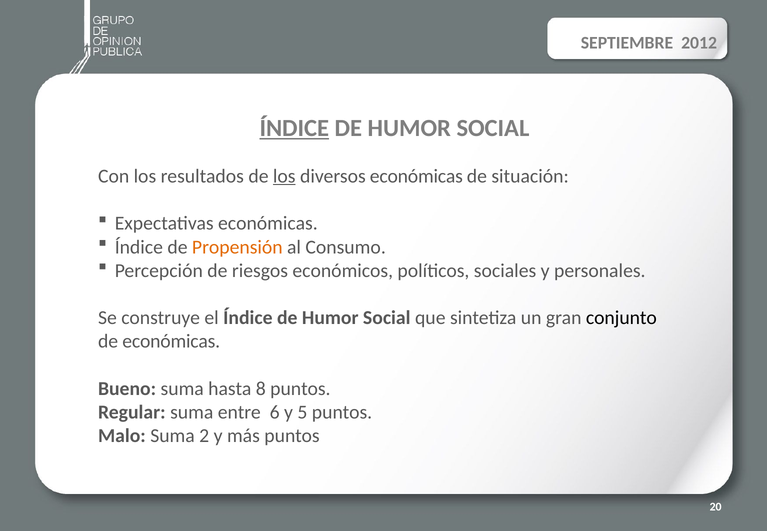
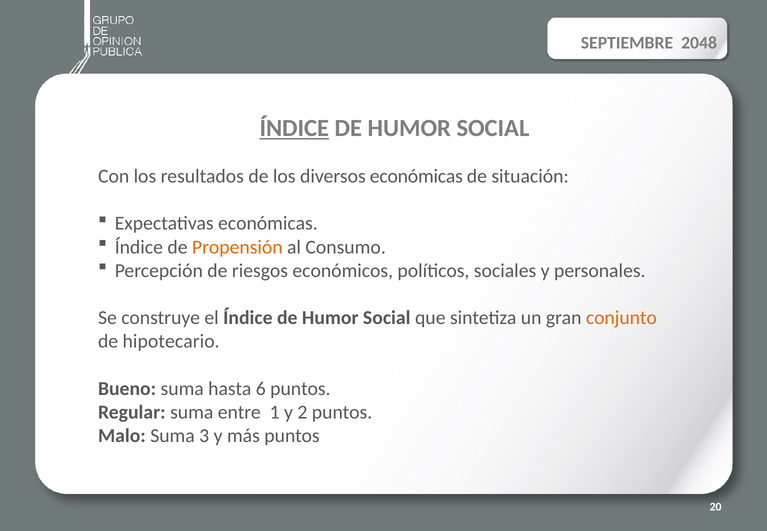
2012: 2012 -> 2048
los at (284, 176) underline: present -> none
conjunto colour: black -> orange
de económicas: económicas -> hipotecario
8: 8 -> 6
6: 6 -> 1
5: 5 -> 2
2: 2 -> 3
